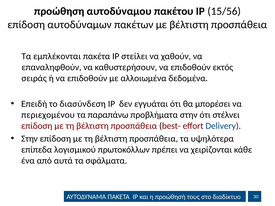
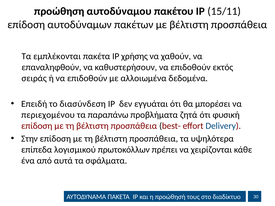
15/56: 15/56 -> 15/11
στείλει: στείλει -> χρήσης
προβλήματα στην: στην -> ζητά
στέλνει: στέλνει -> φυσική
